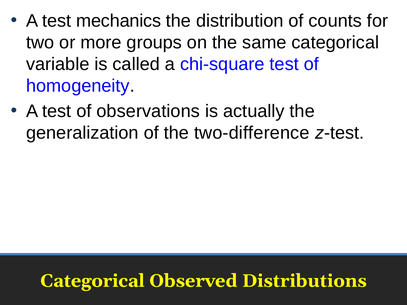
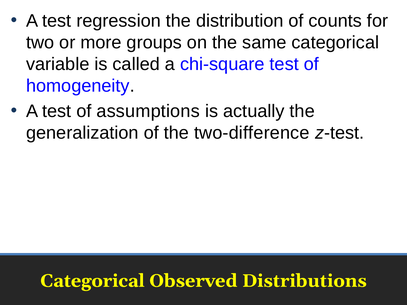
mechanics: mechanics -> regression
observations: observations -> assumptions
